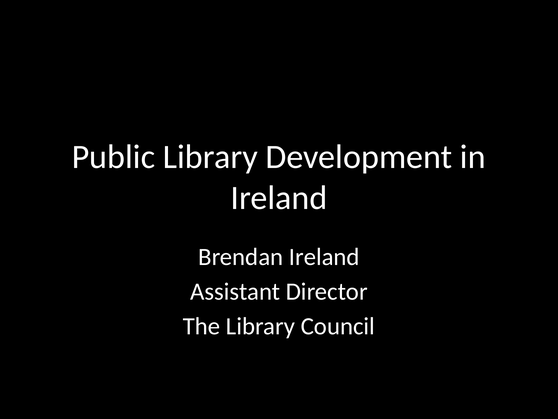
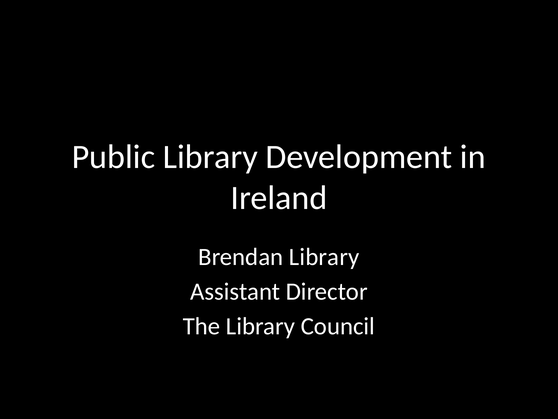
Brendan Ireland: Ireland -> Library
